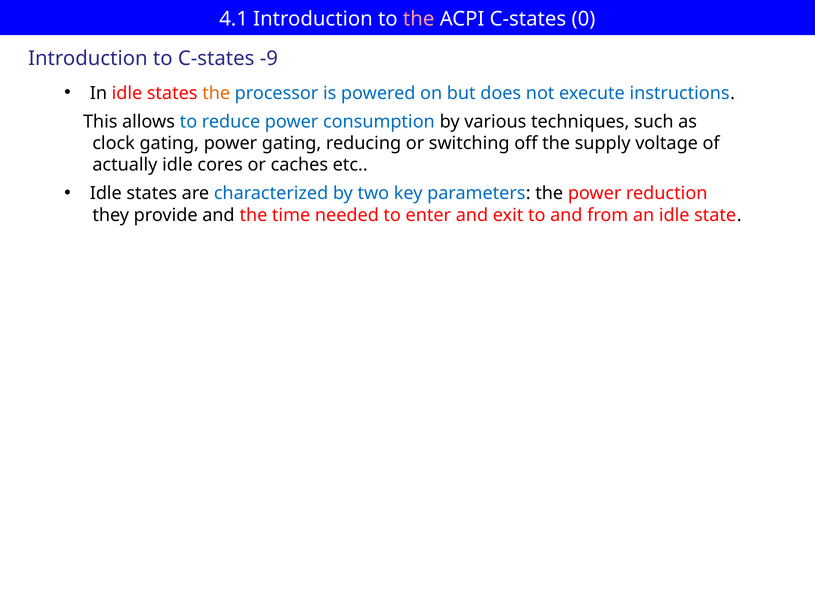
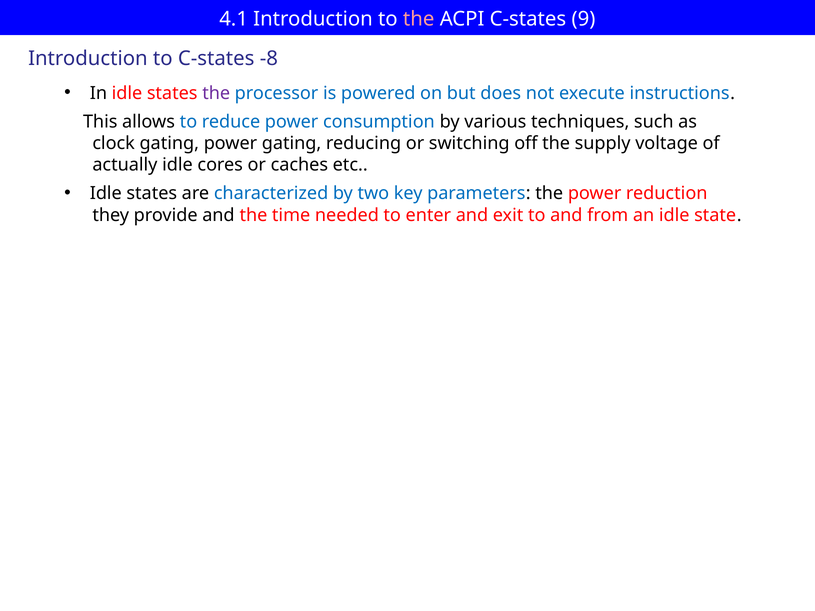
0: 0 -> 9
-9: -9 -> -8
the at (216, 93) colour: orange -> purple
